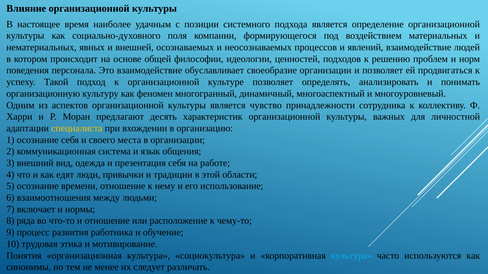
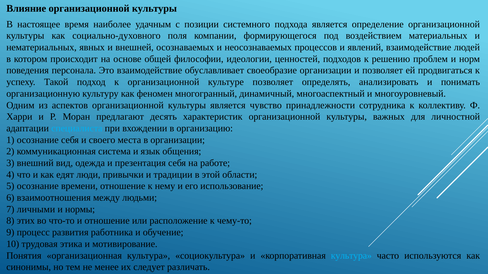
специалиста colour: yellow -> light blue
включает: включает -> личными
ряда: ряда -> этих
